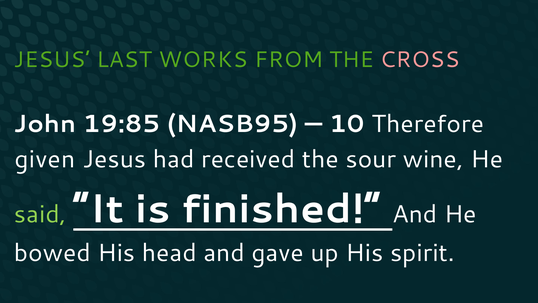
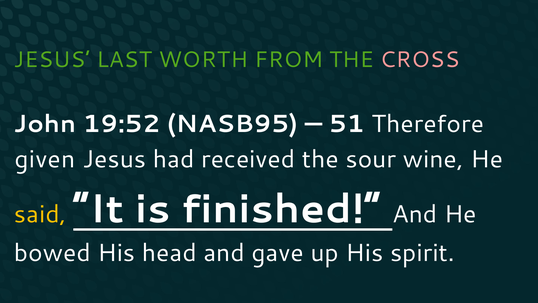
WORKS: WORKS -> WORTH
19:85: 19:85 -> 19:52
10: 10 -> 51
said colour: light green -> yellow
